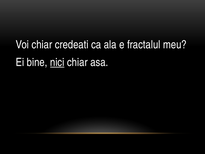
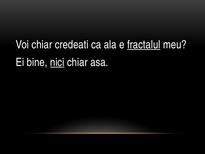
fractalul underline: none -> present
